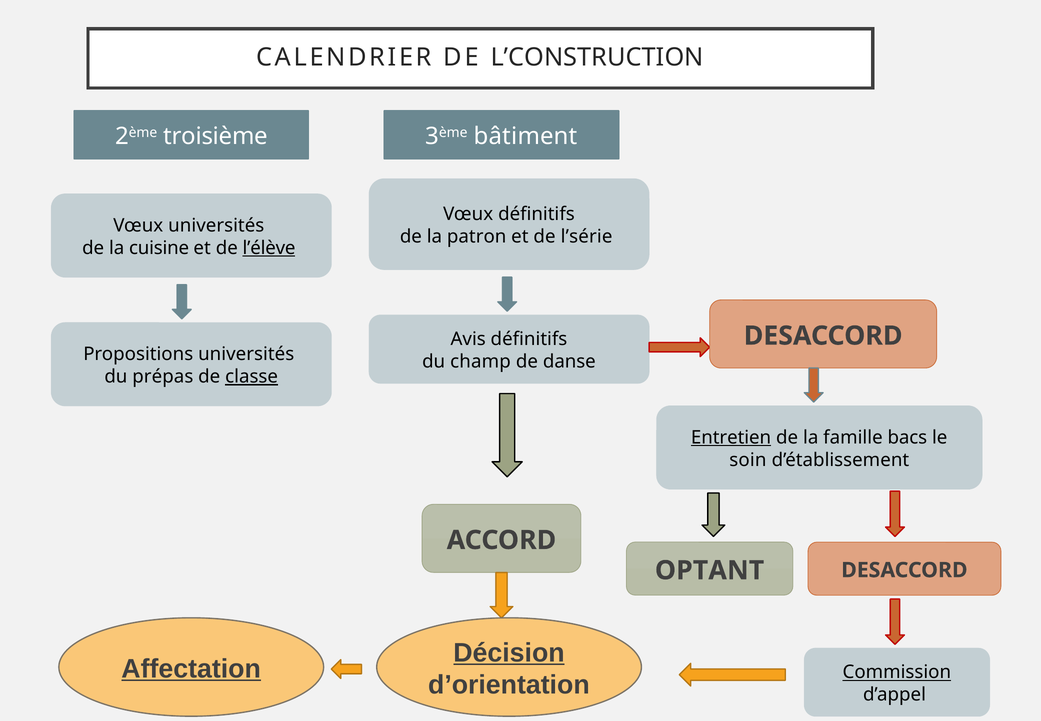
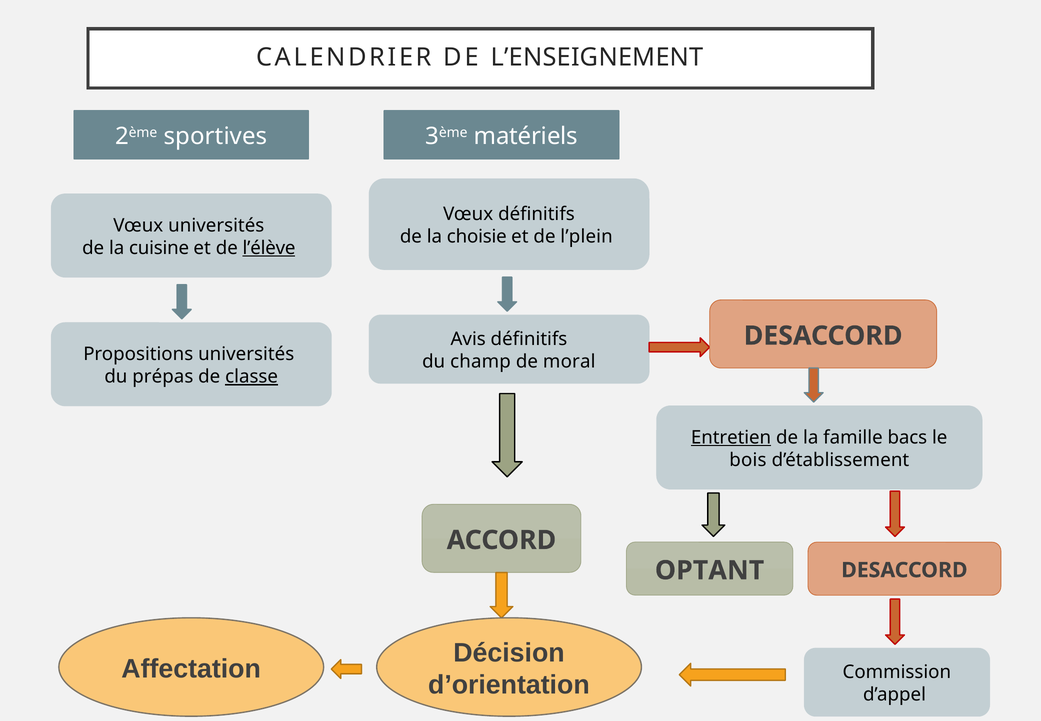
L’CONSTRUCTION: L’CONSTRUCTION -> L’ENSEIGNEMENT
troisième: troisième -> sportives
bâtiment: bâtiment -> matériels
patron: patron -> choisie
l’série: l’série -> l’plein
danse: danse -> moral
soin: soin -> bois
Décision underline: present -> none
Affectation underline: present -> none
Commission underline: present -> none
